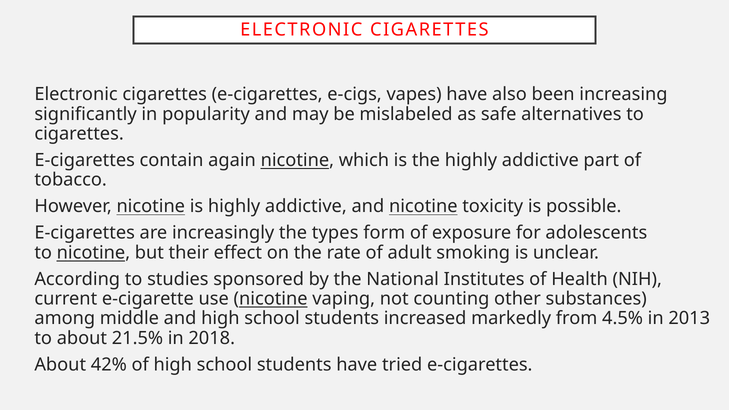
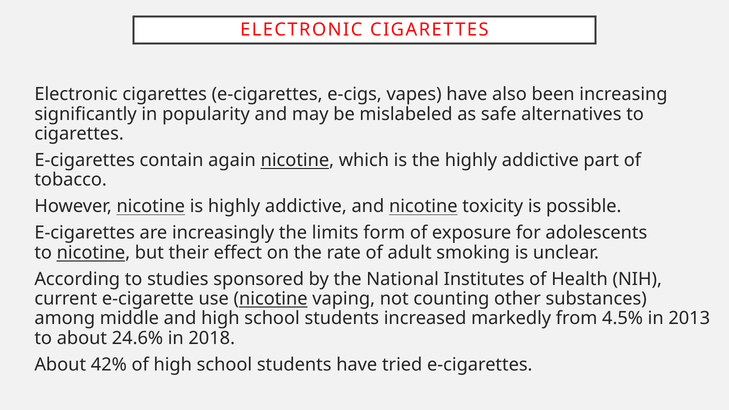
types: types -> limits
21.5%: 21.5% -> 24.6%
